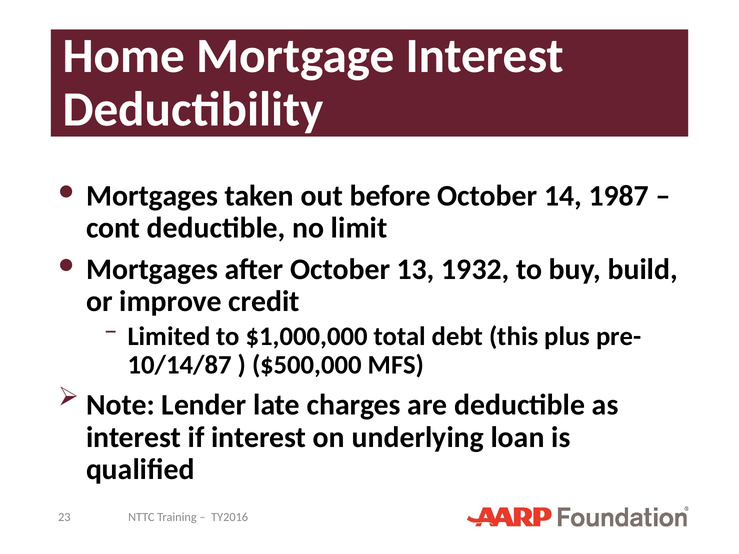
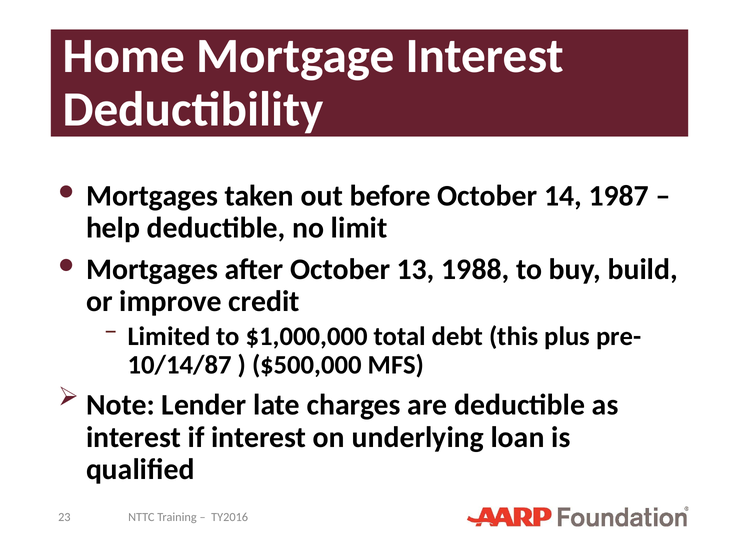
cont: cont -> help
1932: 1932 -> 1988
